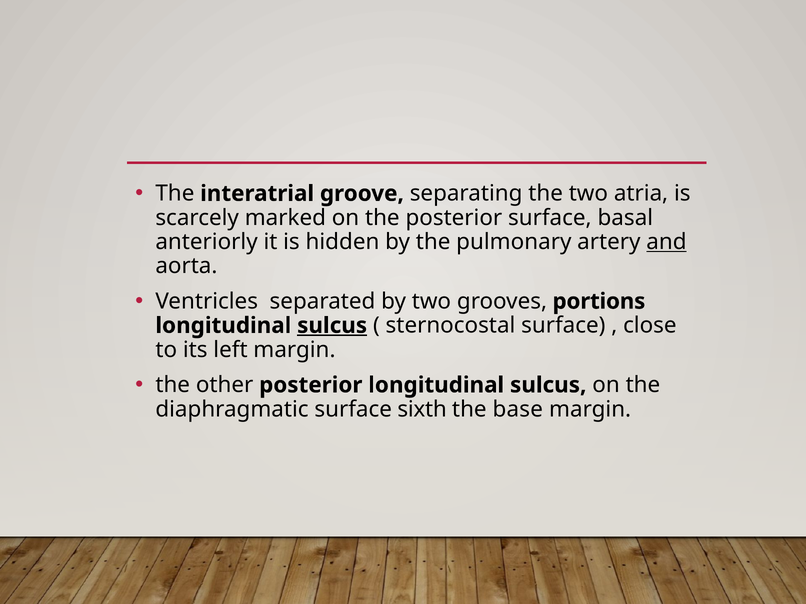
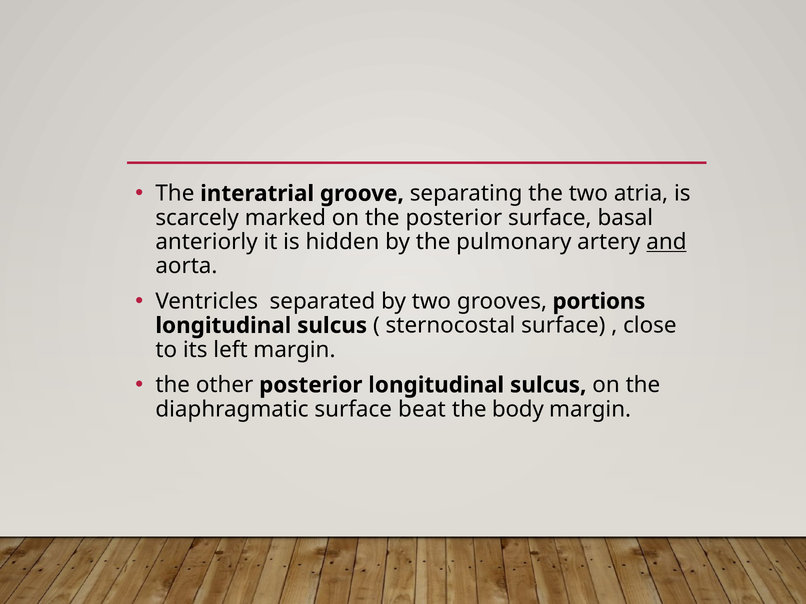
sulcus at (332, 326) underline: present -> none
sixth: sixth -> beat
base: base -> body
